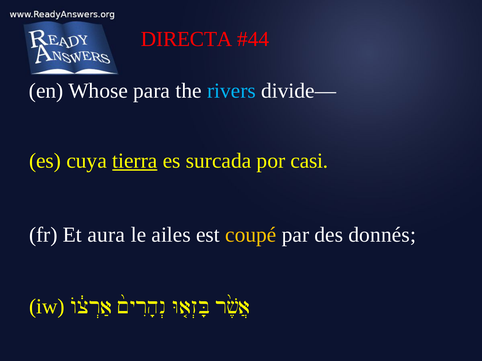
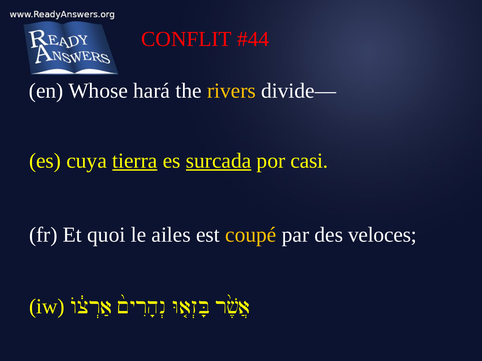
DIRECTA: DIRECTA -> CONFLIT
para: para -> hará
rivers colour: light blue -> yellow
surcada underline: none -> present
aura: aura -> quoi
donnés: donnés -> veloces
